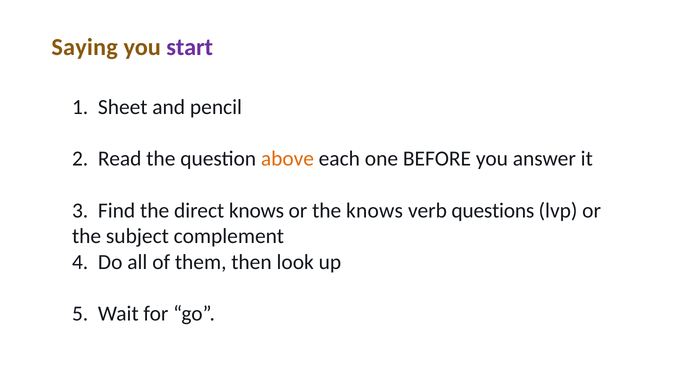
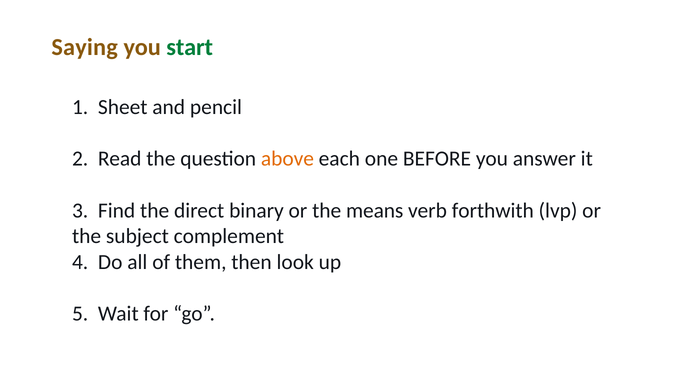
start colour: purple -> green
direct knows: knows -> binary
the knows: knows -> means
questions: questions -> forthwith
